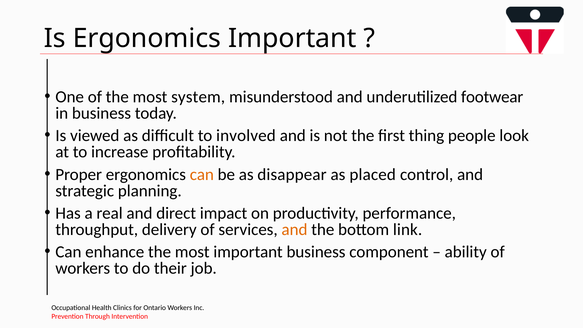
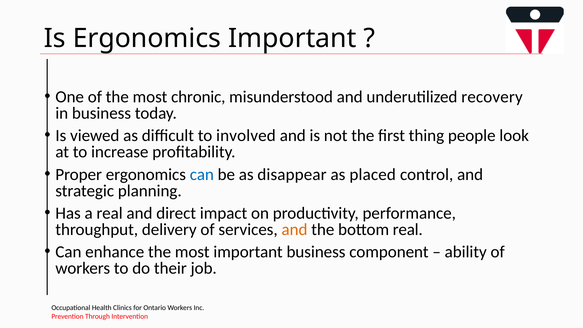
system: system -> chronic
footwear: footwear -> recovery
can at (202, 174) colour: orange -> blue
bottom link: link -> real
